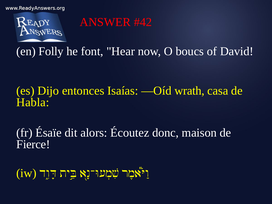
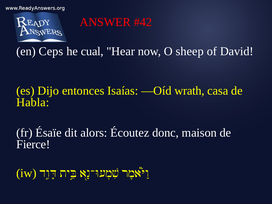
Folly: Folly -> Ceps
font: font -> cual
boucs: boucs -> sheep
